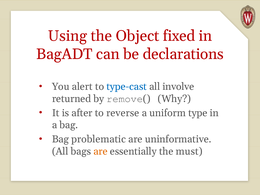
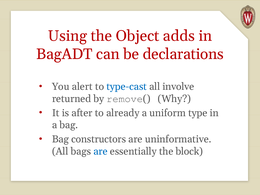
fixed: fixed -> adds
reverse: reverse -> already
problematic: problematic -> constructors
are at (100, 151) colour: orange -> blue
must: must -> block
